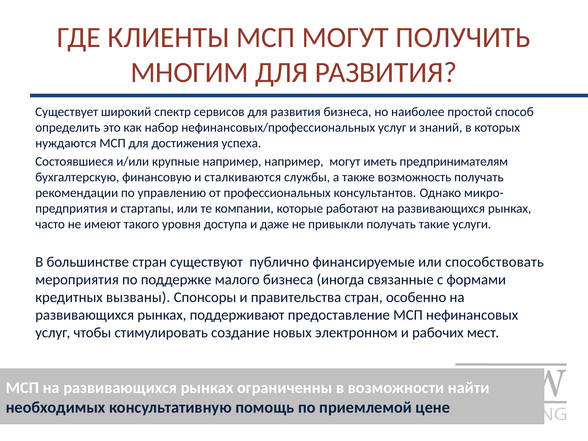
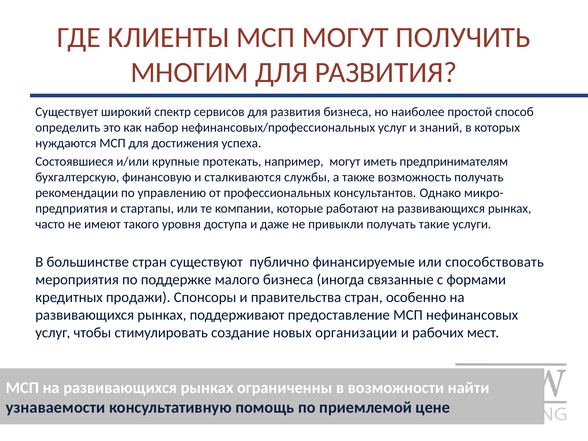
крупные например: например -> протекать
вызваны: вызваны -> продажи
электронном: электронном -> организации
необходимых: необходимых -> узнаваемости
